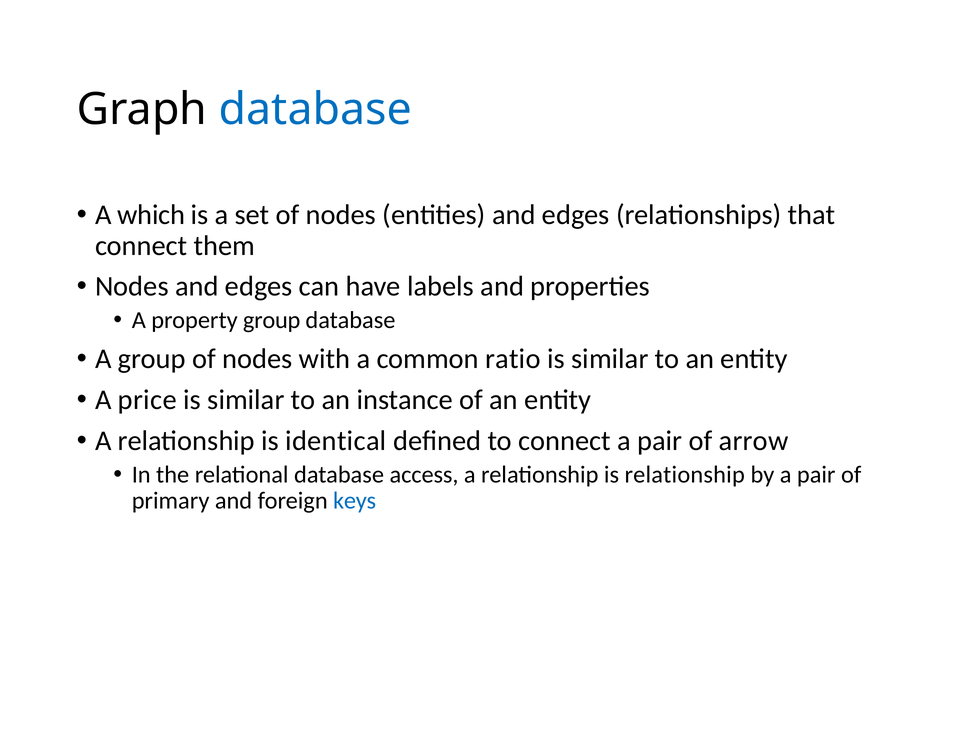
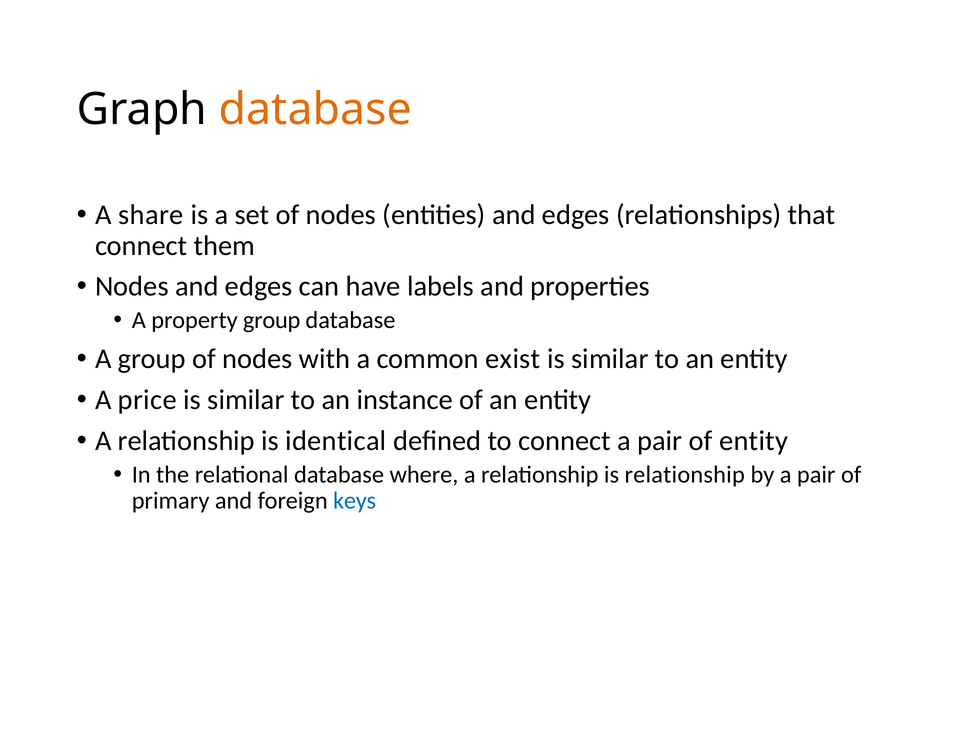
database at (315, 109) colour: blue -> orange
which: which -> share
ratio: ratio -> exist
of arrow: arrow -> entity
access: access -> where
